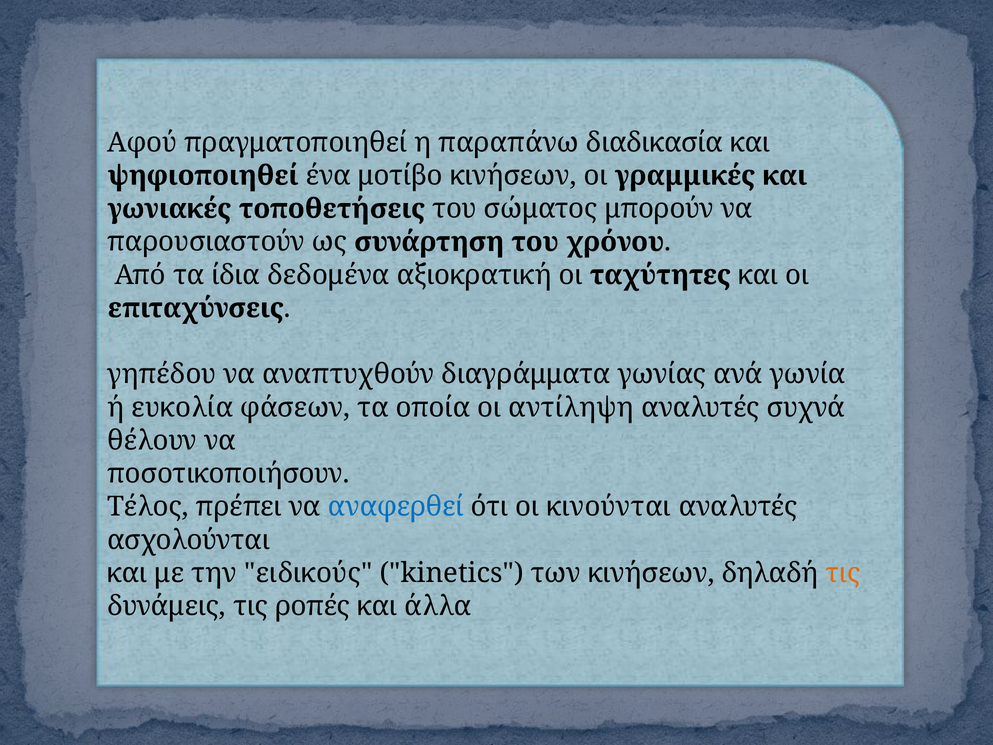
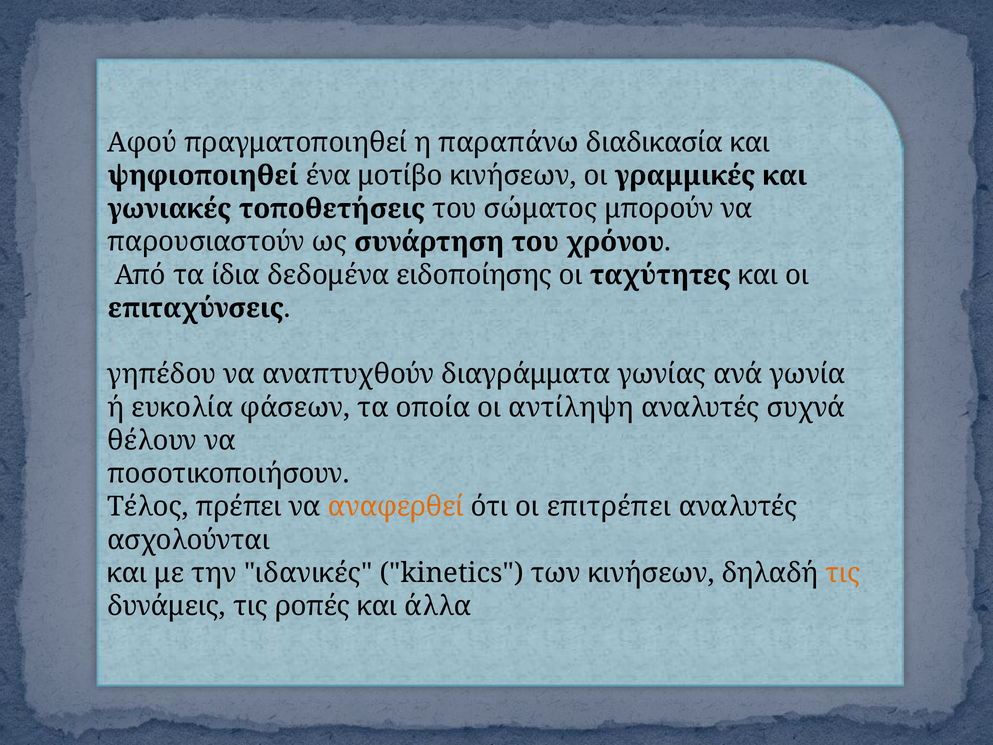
αξιοκρατική: αξιοκρατική -> ειδοποίησης
αναφερθεί colour: blue -> orange
κινούνται: κινούνται -> επιτρέπει
ειδικούς: ειδικούς -> ιδανικές
